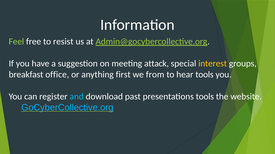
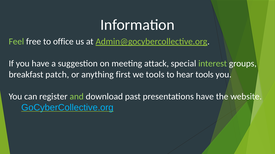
resist: resist -> office
interest colour: yellow -> light green
office: office -> patch
we from: from -> tools
and colour: light blue -> light green
presentations tools: tools -> have
